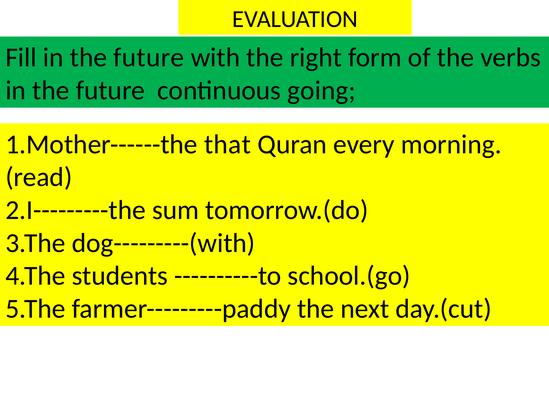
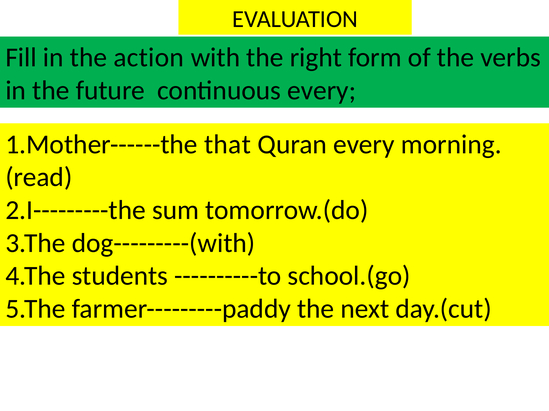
Fill in the future: future -> action
continuous going: going -> every
